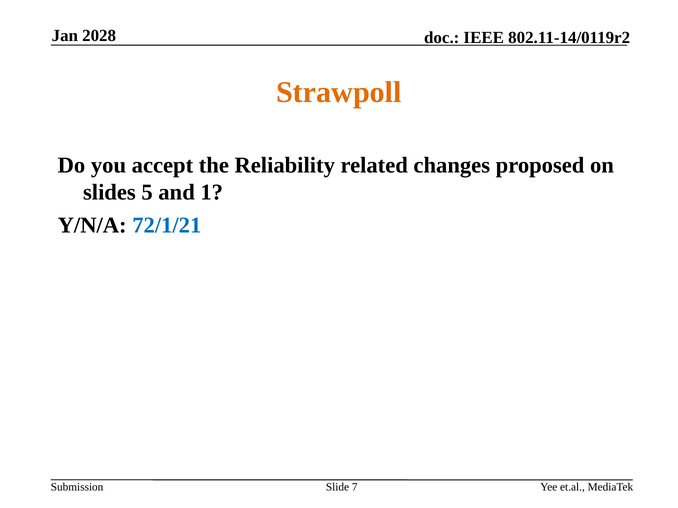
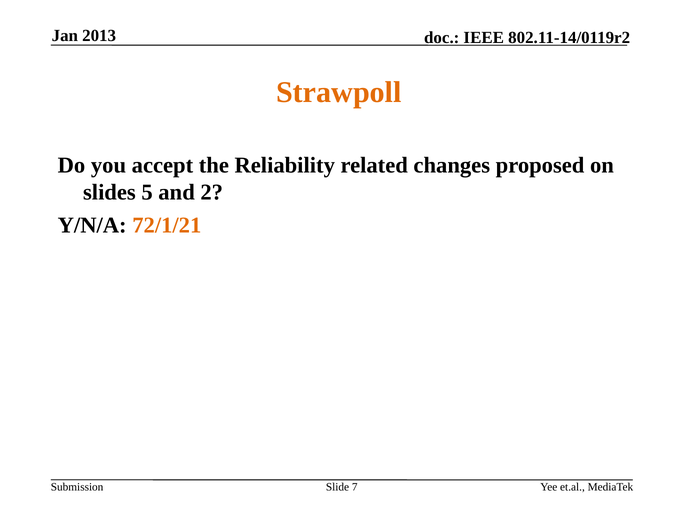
2028: 2028 -> 2013
1: 1 -> 2
72/1/21 colour: blue -> orange
